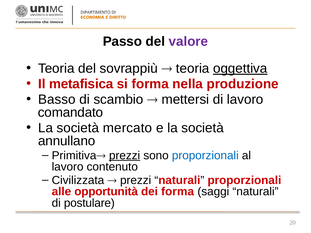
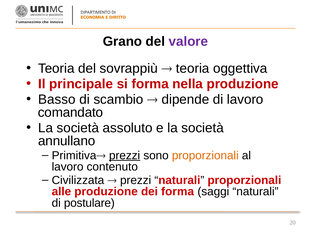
Passo: Passo -> Grano
oggettiva underline: present -> none
metafisica: metafisica -> principale
mettersi: mettersi -> dipende
mercato: mercato -> assoluto
proporzionali at (205, 156) colour: blue -> orange
alle opportunità: opportunità -> produzione
